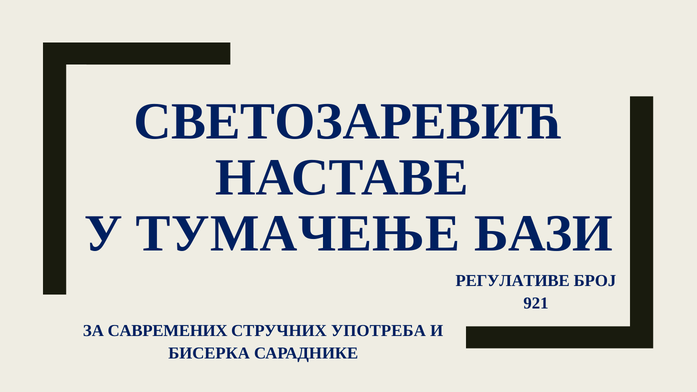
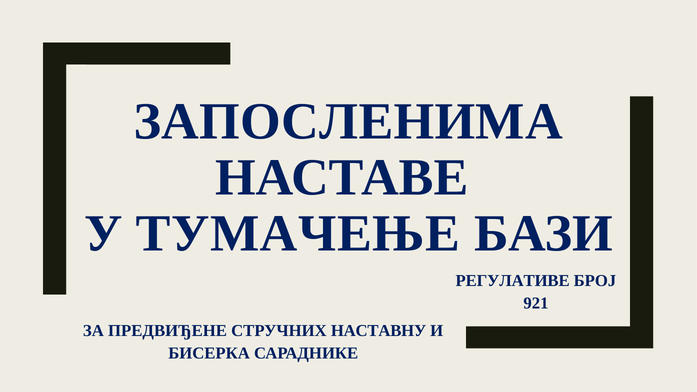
СВЕТОЗАРЕВИЋ: СВЕТОЗАРЕВИЋ -> ЗАПОСЛЕНИМА
САВРЕМЕНИХ: САВРЕМЕНИХ -> ПРЕДВИЂЕНЕ
УПОТРЕБА: УПОТРЕБА -> НАСТАВНУ
